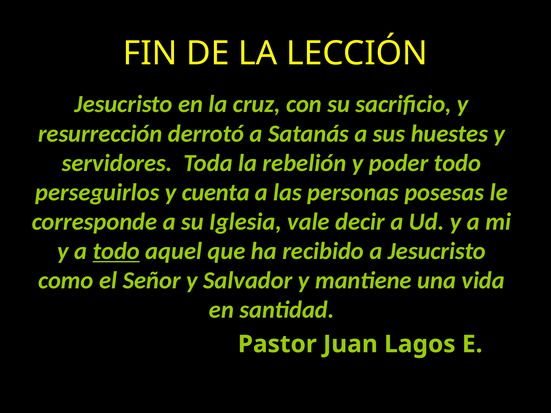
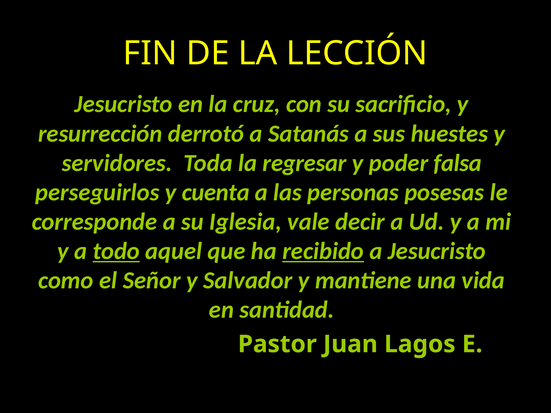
rebelión: rebelión -> regresar
poder todo: todo -> falsa
recibido underline: none -> present
